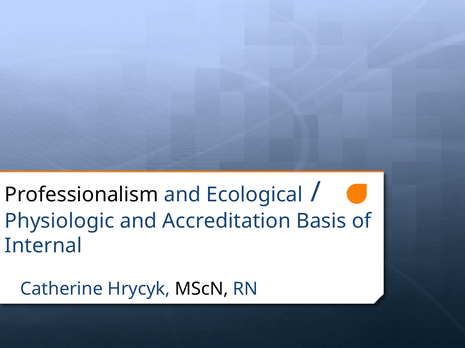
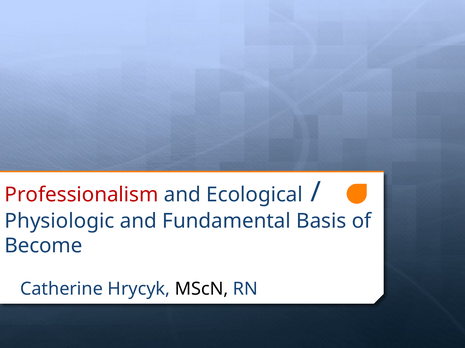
Professionalism colour: black -> red
Accreditation: Accreditation -> Fundamental
Internal: Internal -> Become
